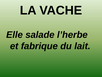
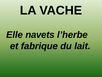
salade: salade -> navets
